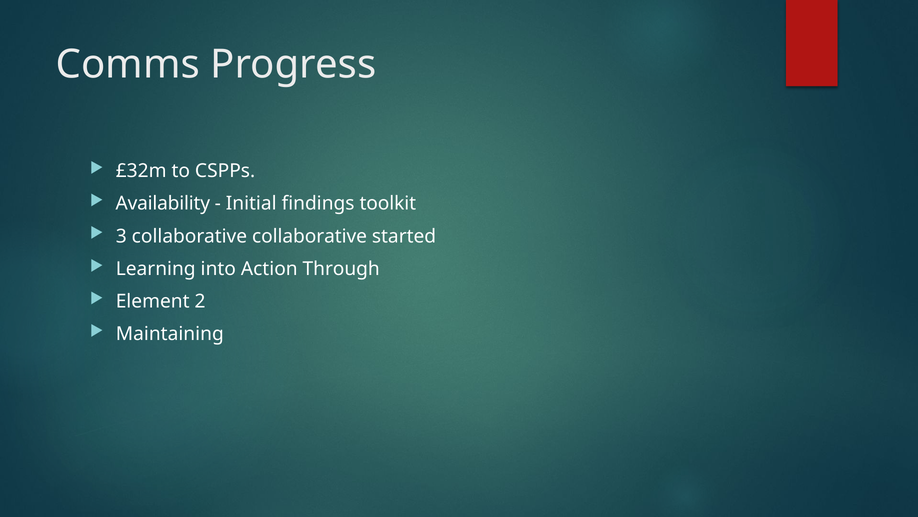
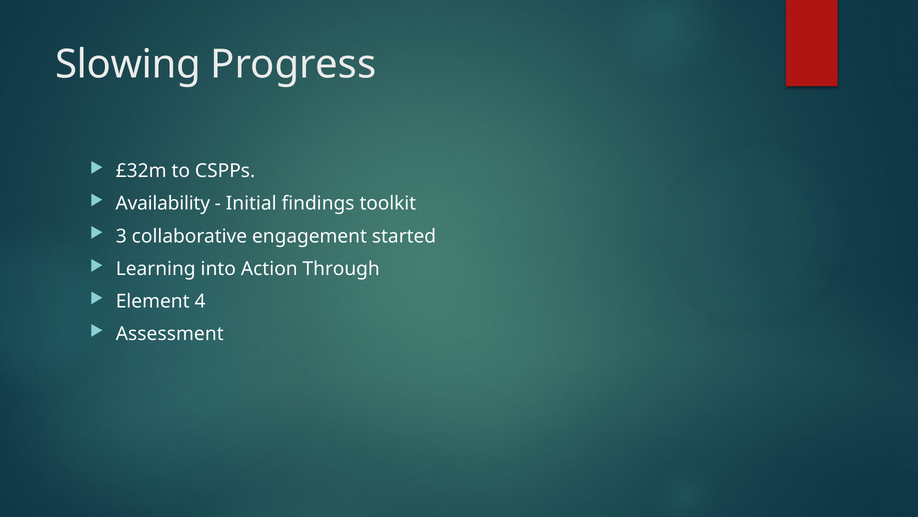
Comms: Comms -> Slowing
collaborative collaborative: collaborative -> engagement
2: 2 -> 4
Maintaining: Maintaining -> Assessment
